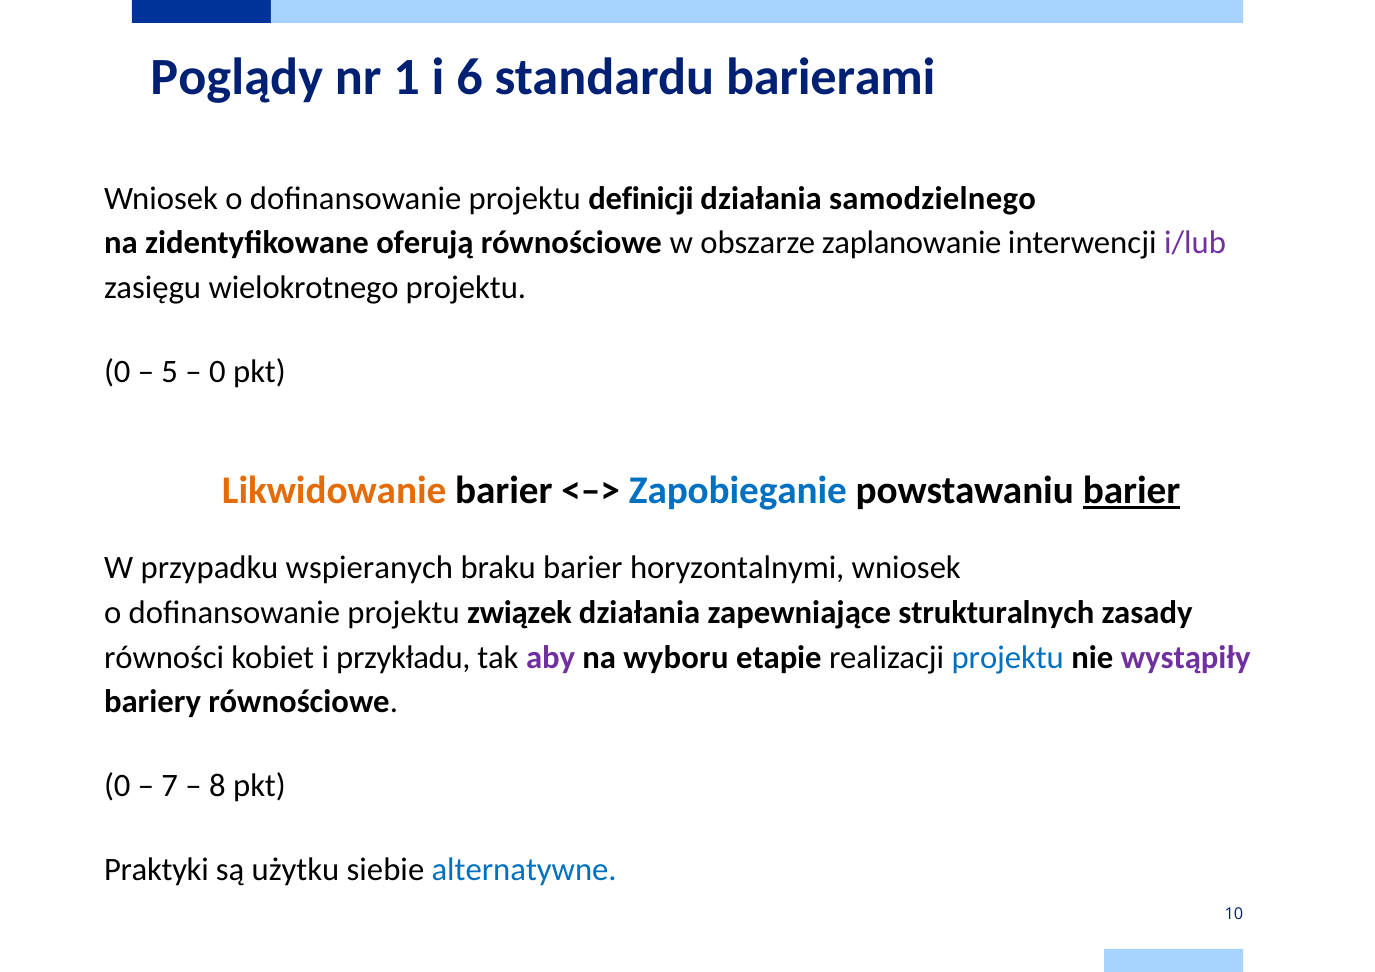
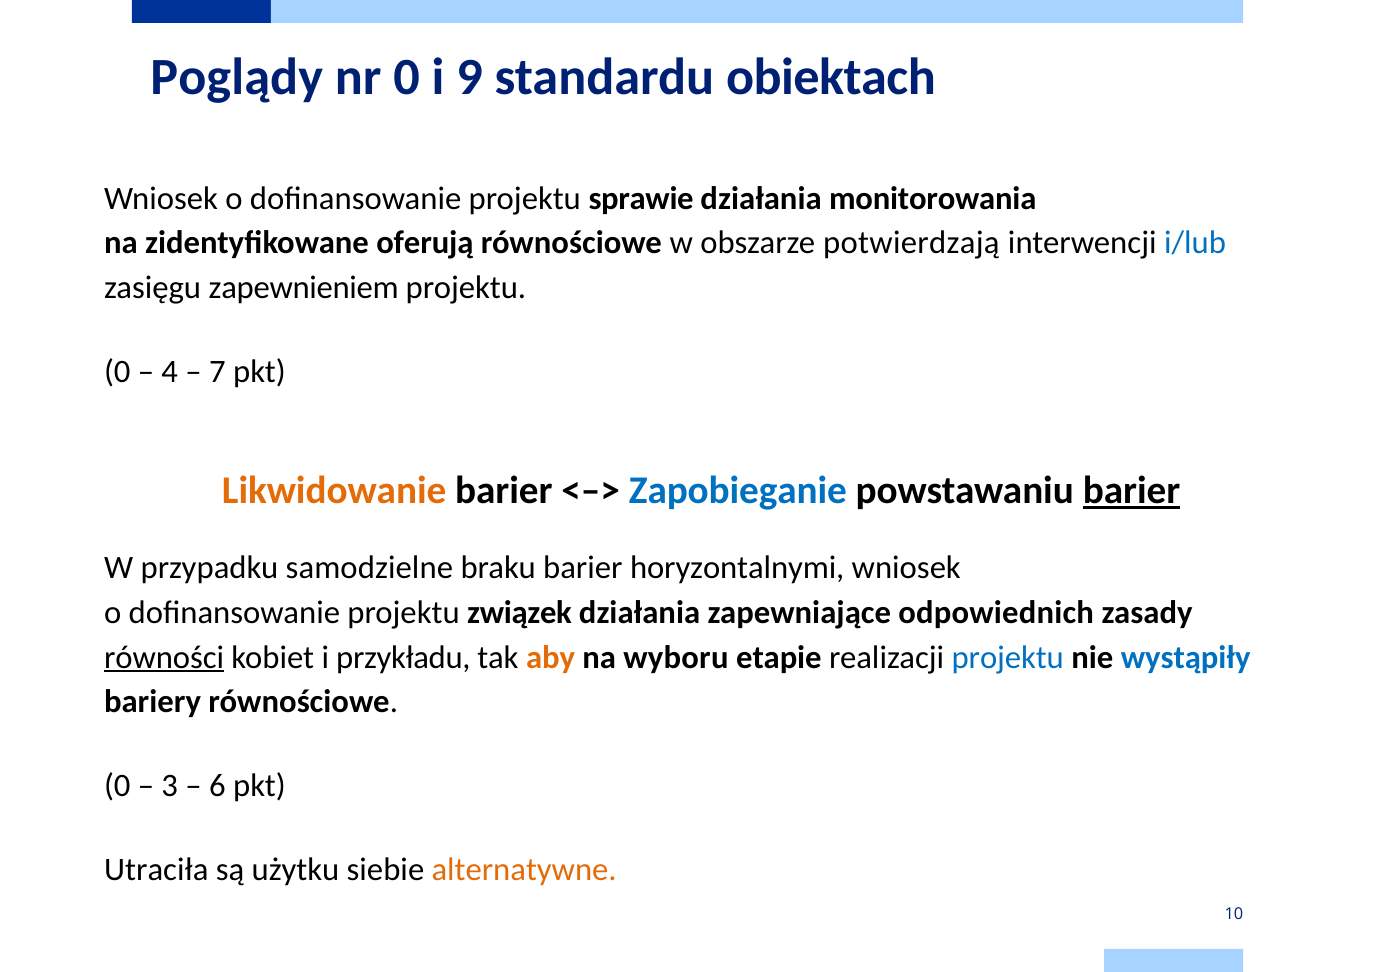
nr 1: 1 -> 0
6: 6 -> 9
barierami: barierami -> obiektach
definicji: definicji -> sprawie
samodzielnego: samodzielnego -> monitorowania
zaplanowanie: zaplanowanie -> potwierdzają
i/lub colour: purple -> blue
wielokrotnego: wielokrotnego -> zapewnieniem
5: 5 -> 4
0 at (217, 372): 0 -> 7
wspieranych: wspieranych -> samodzielne
strukturalnych: strukturalnych -> odpowiednich
równości underline: none -> present
aby colour: purple -> orange
wystąpiły colour: purple -> blue
7: 7 -> 3
8: 8 -> 6
Praktyki: Praktyki -> Utraciła
alternatywne colour: blue -> orange
